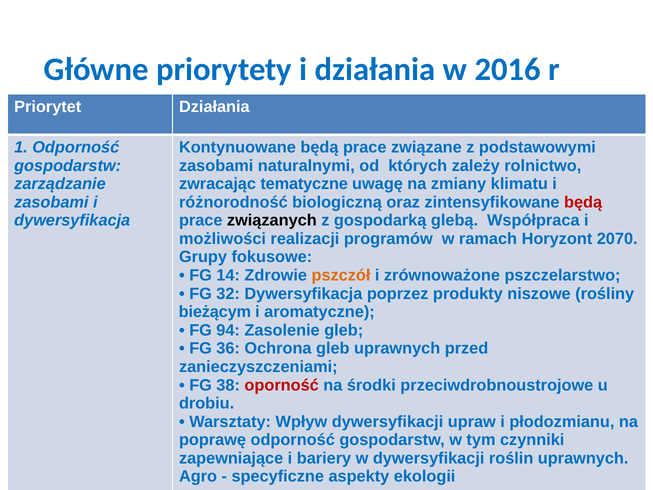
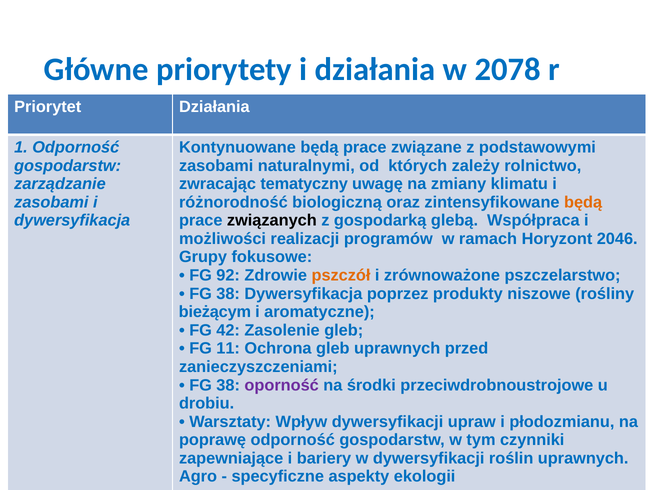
2016: 2016 -> 2078
tematyczne: tematyczne -> tematyczny
będą at (583, 202) colour: red -> orange
2070: 2070 -> 2046
14: 14 -> 92
32 at (228, 294): 32 -> 38
94: 94 -> 42
36: 36 -> 11
oporność colour: red -> purple
